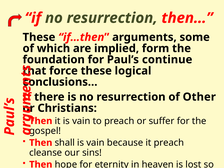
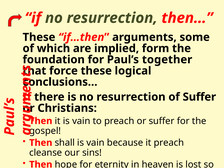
continue: continue -> together
of Other: Other -> Suffer
